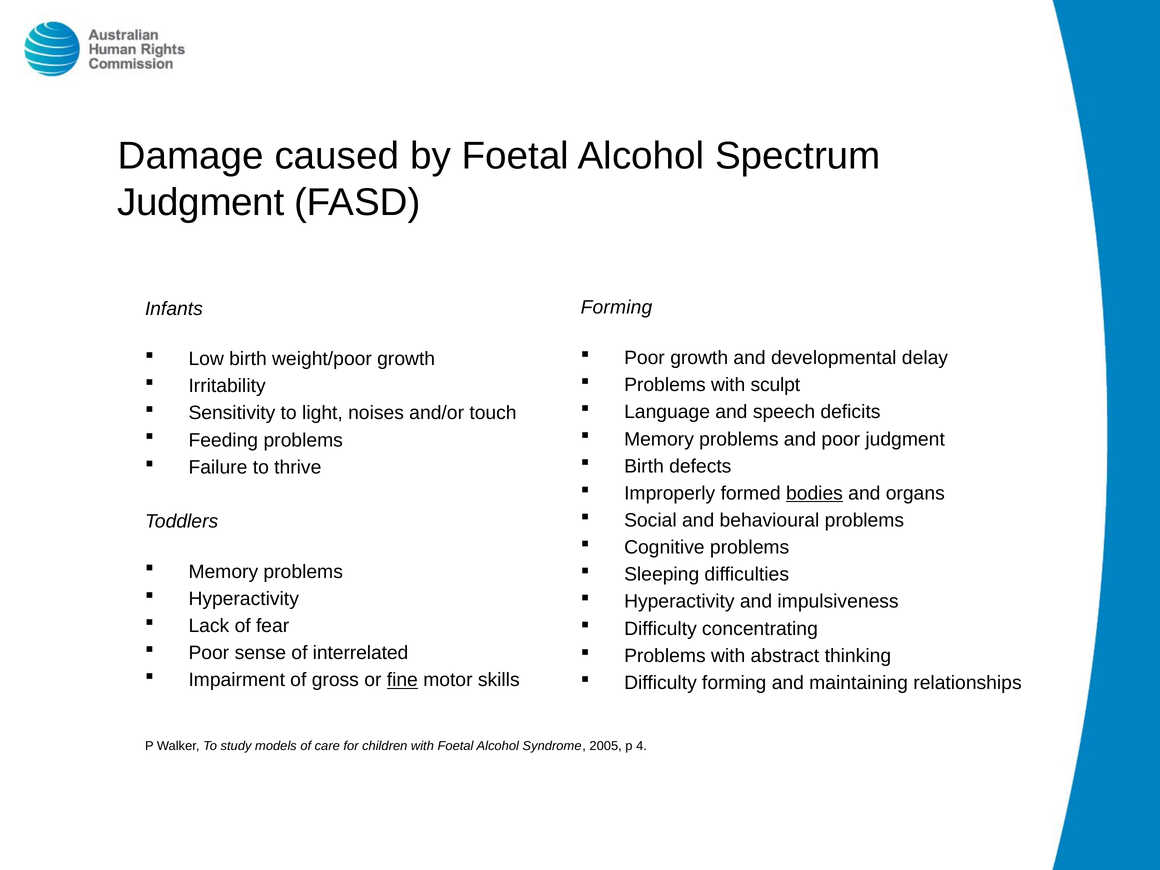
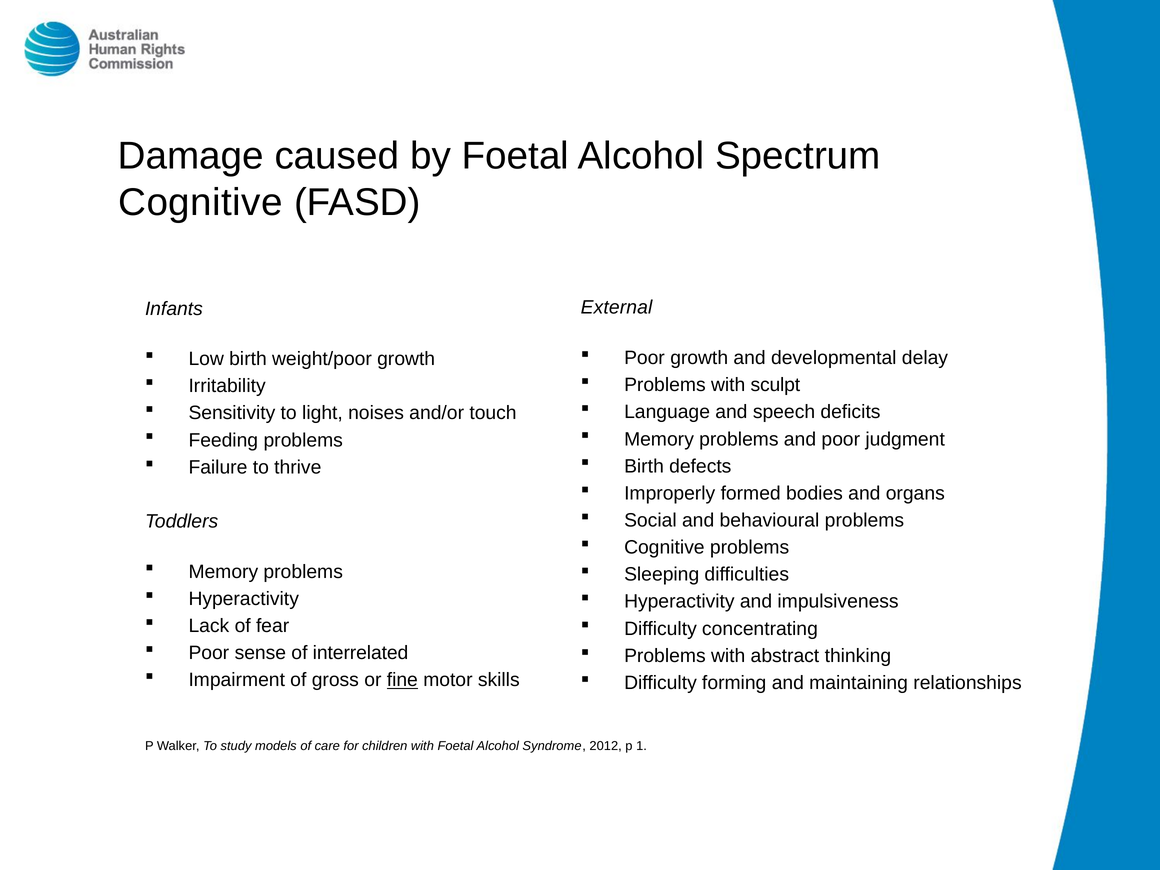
Judgment at (201, 203): Judgment -> Cognitive
Forming at (616, 308): Forming -> External
bodies underline: present -> none
2005: 2005 -> 2012
4: 4 -> 1
